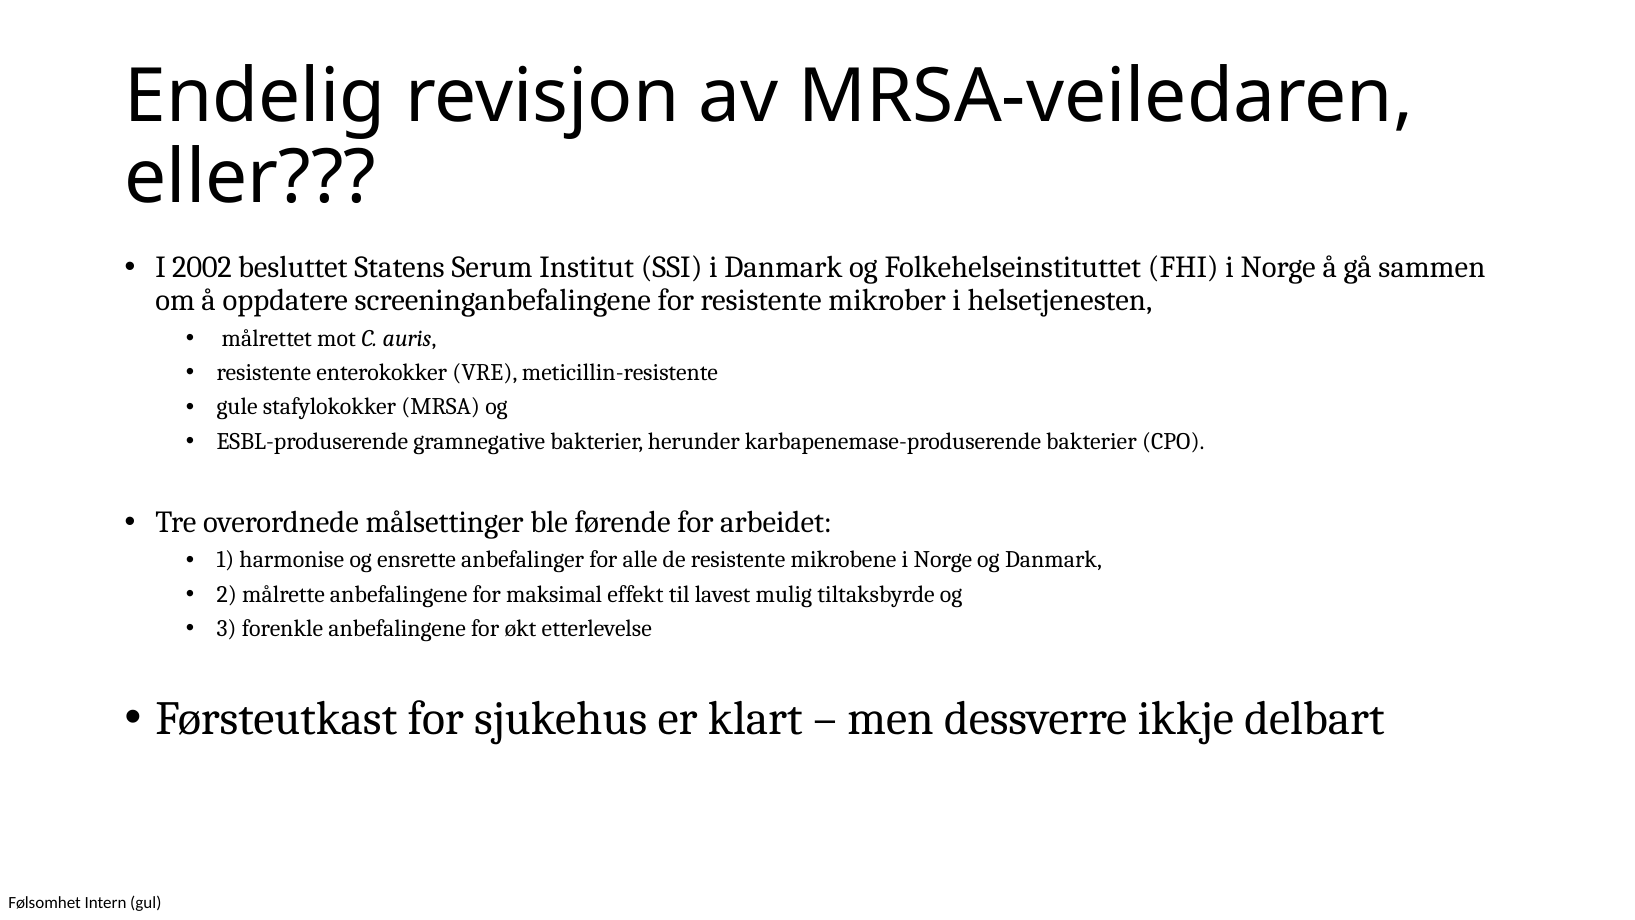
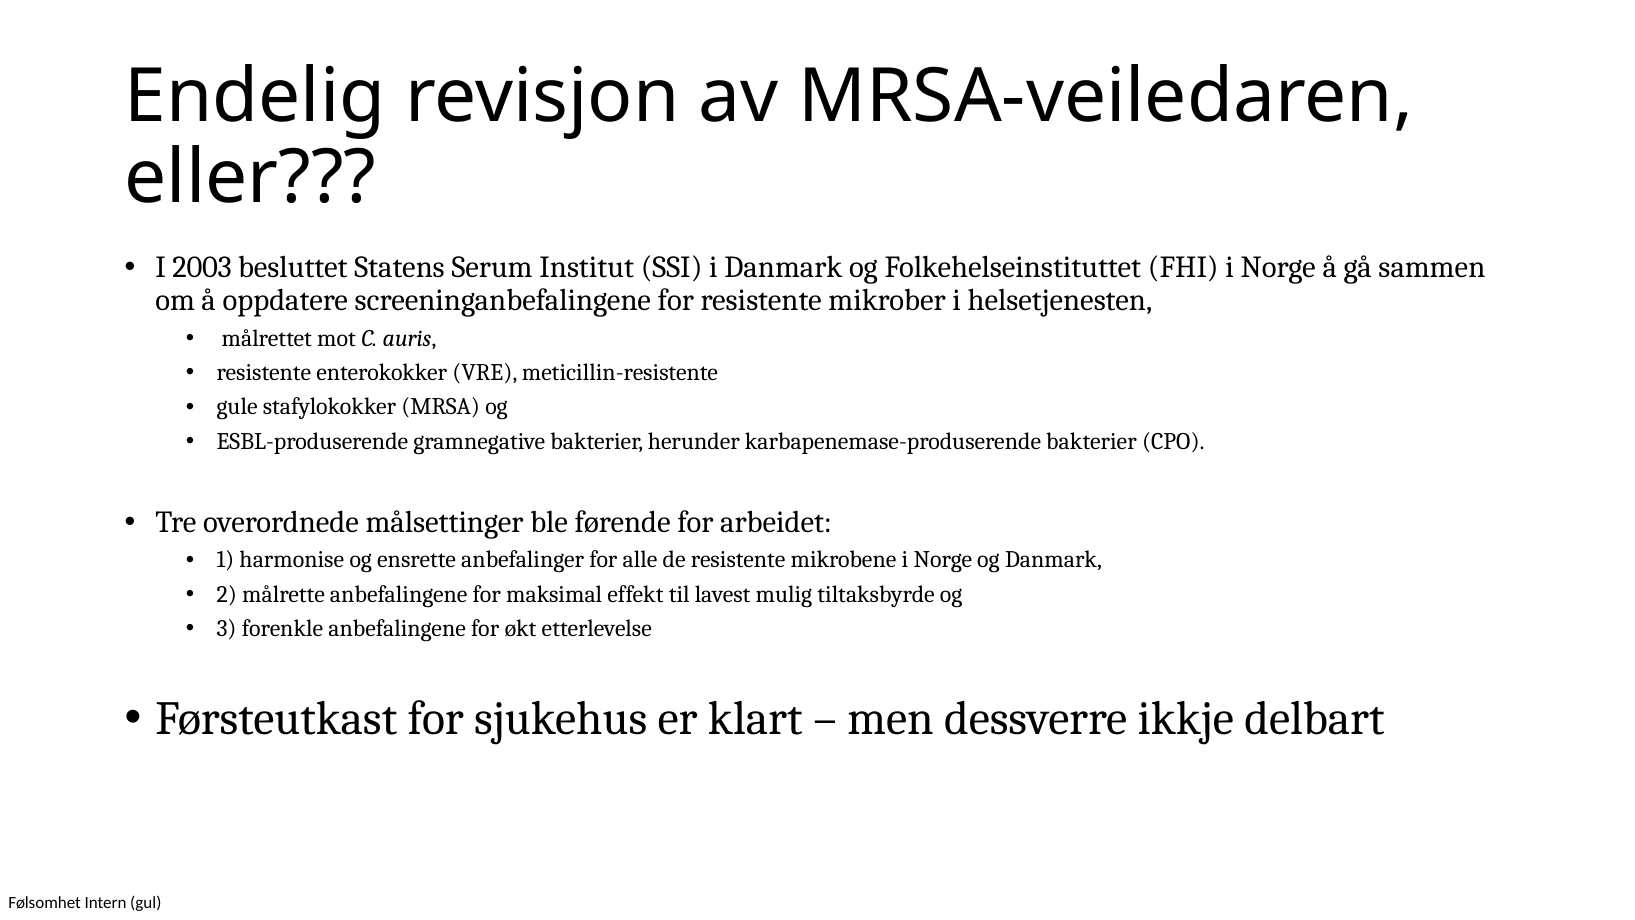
2002: 2002 -> 2003
